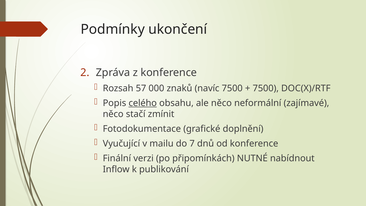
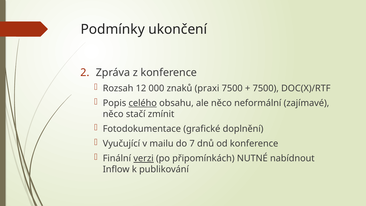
57: 57 -> 12
navíc: navíc -> praxi
verzi underline: none -> present
